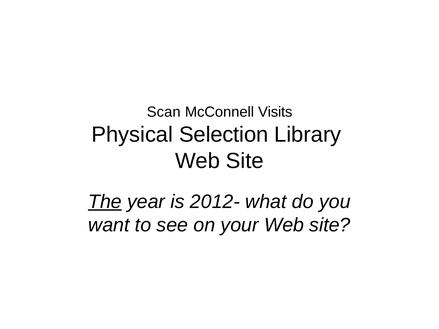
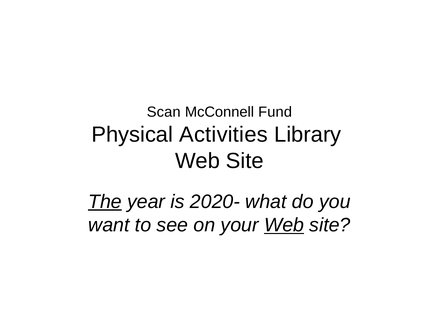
Visits: Visits -> Fund
Selection: Selection -> Activities
2012-: 2012- -> 2020-
Web at (284, 225) underline: none -> present
